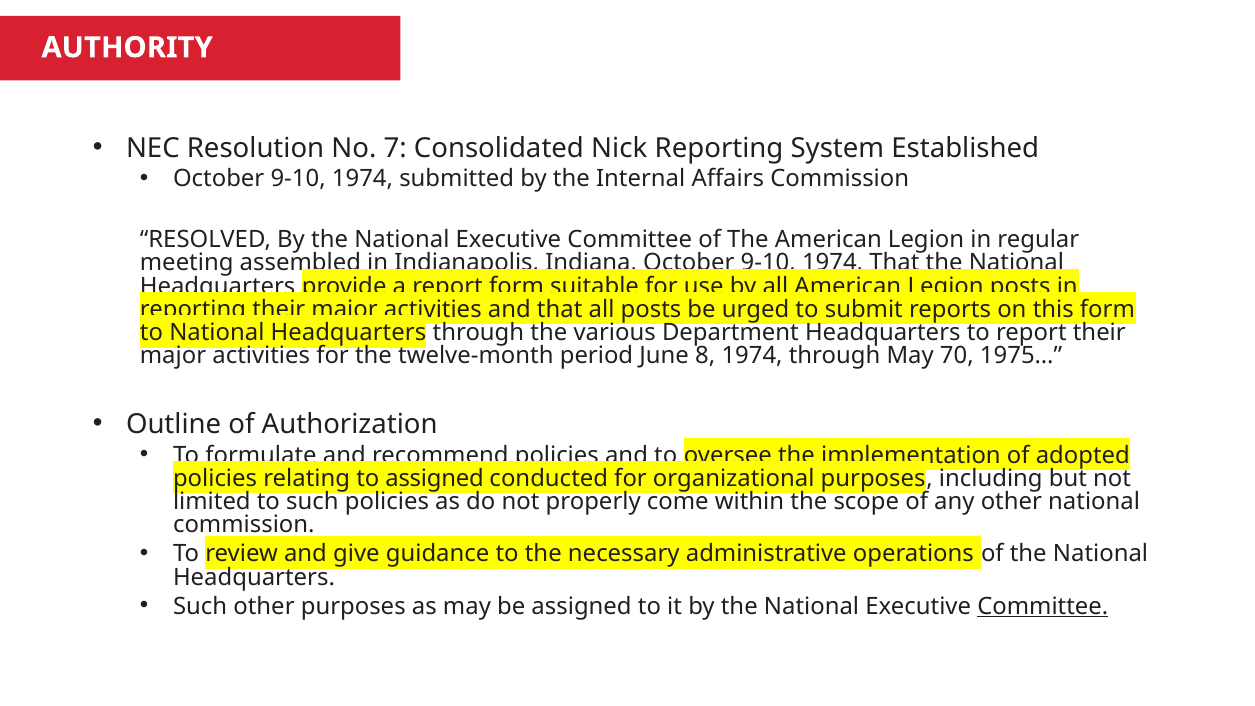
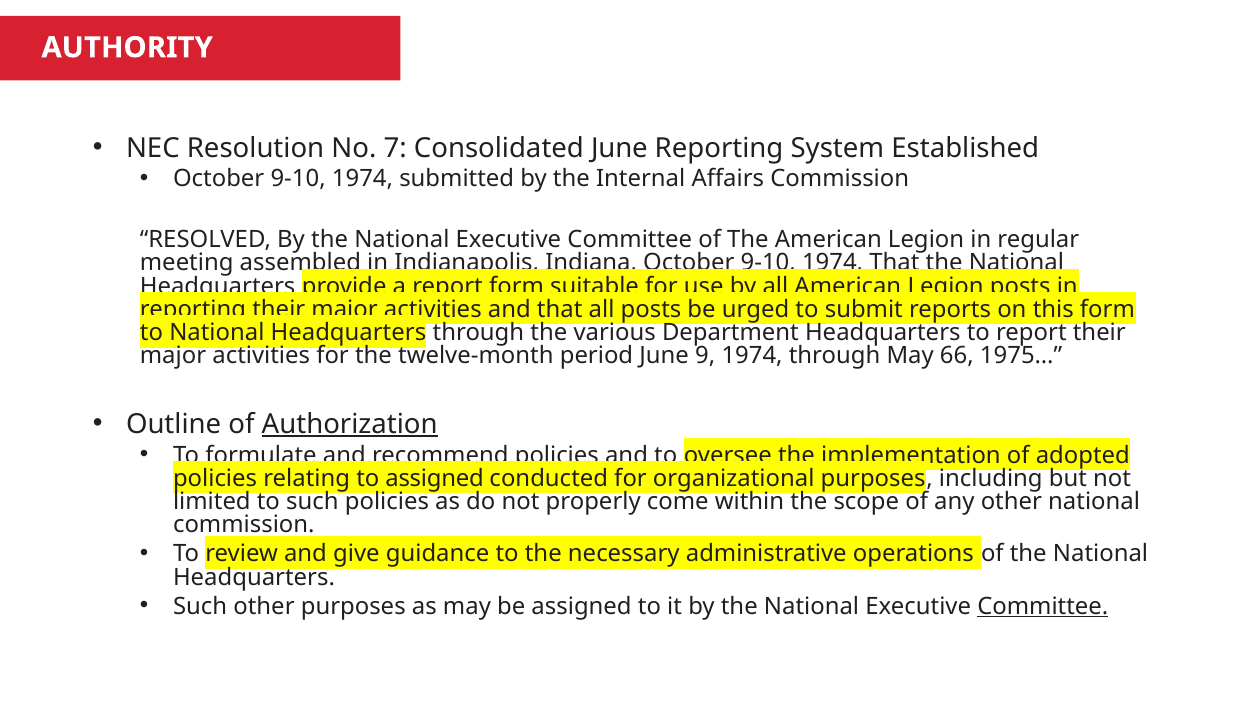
Consolidated Nick: Nick -> June
8: 8 -> 9
70: 70 -> 66
Authorization underline: none -> present
